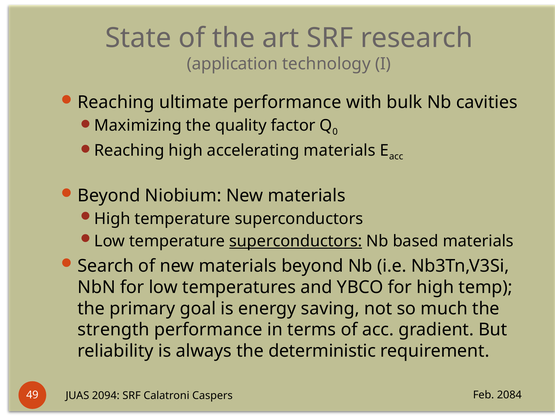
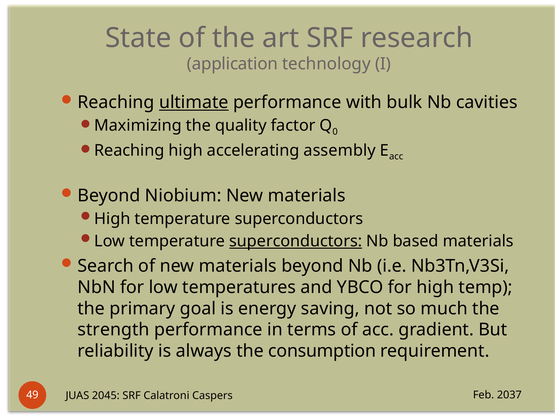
ultimate underline: none -> present
accelerating materials: materials -> assembly
deterministic: deterministic -> consumption
2084: 2084 -> 2037
2094: 2094 -> 2045
